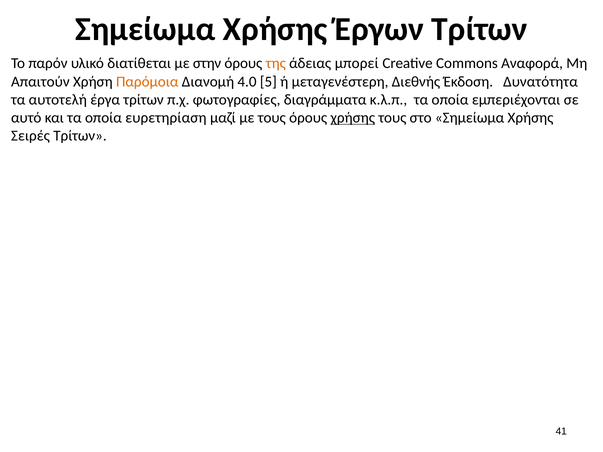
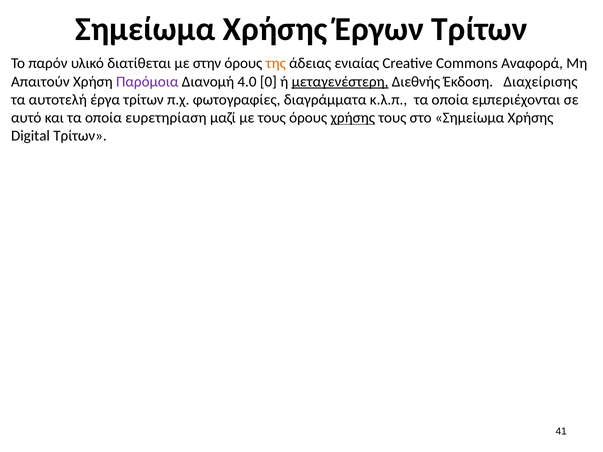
μπορεί: μπορεί -> ενιαίας
Παρόμοια colour: orange -> purple
5: 5 -> 0
μεταγενέστερη underline: none -> present
Δυνατότητα: Δυνατότητα -> Διαχείρισης
Σειρές: Σειρές -> Digital
